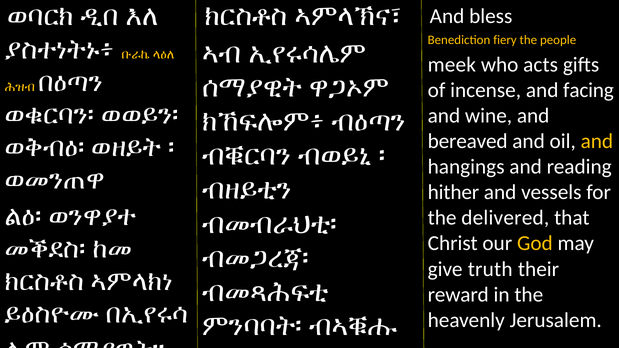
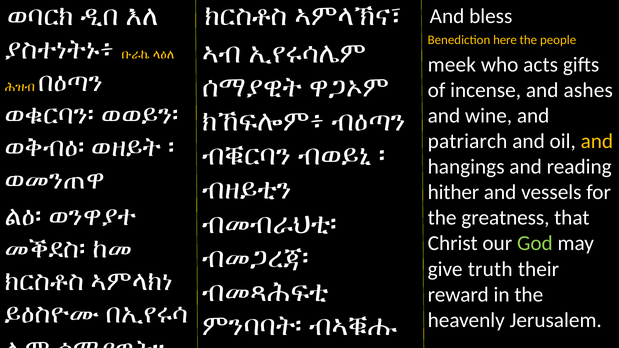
fiery: fiery -> here
facing: facing -> ashes
bereaved: bereaved -> patriarch
delivered: delivered -> greatness
God colour: yellow -> light green
